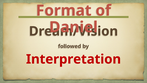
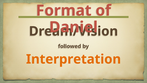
Interpretation colour: red -> orange
